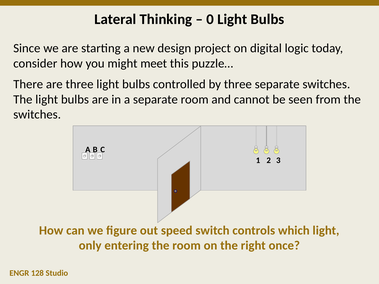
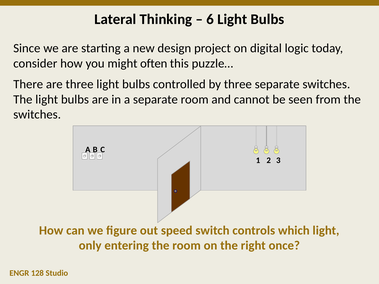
0: 0 -> 6
meet: meet -> often
